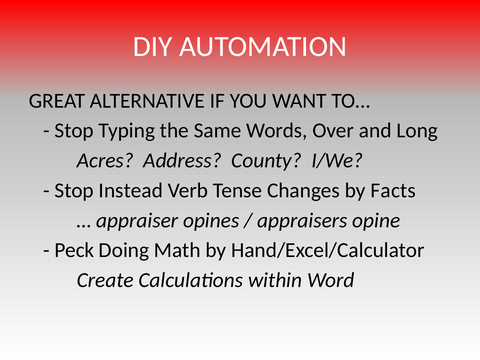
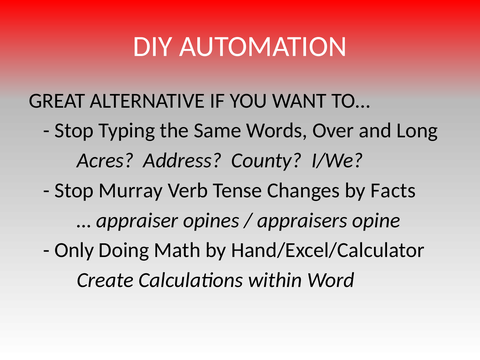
Instead: Instead -> Murray
Peck: Peck -> Only
